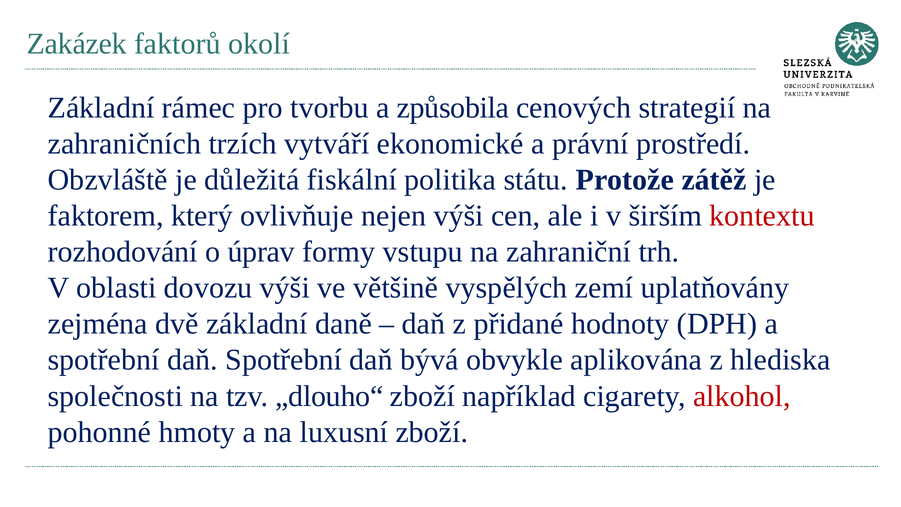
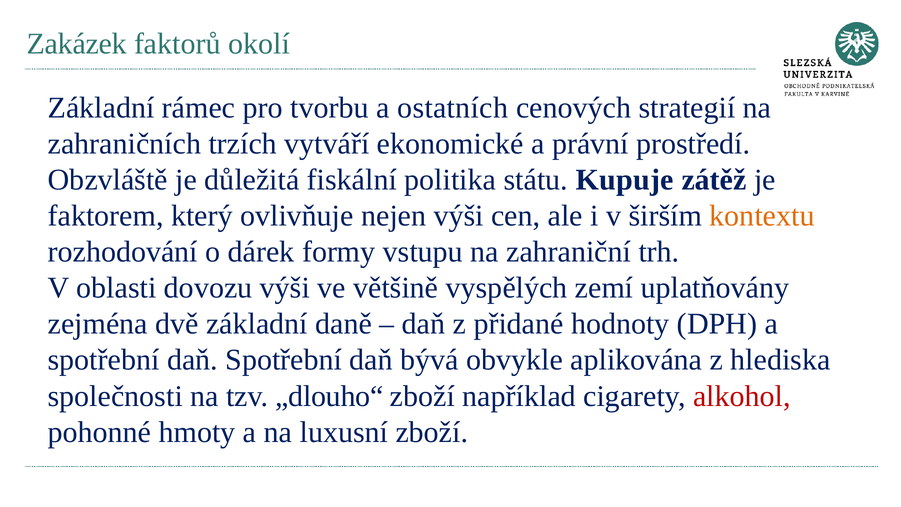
způsobila: způsobila -> ostatních
Protože: Protože -> Kupuje
kontextu colour: red -> orange
úprav: úprav -> dárek
